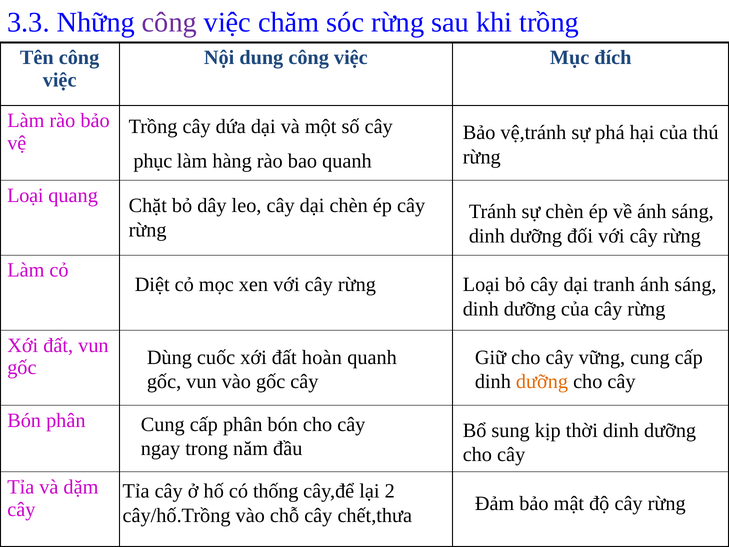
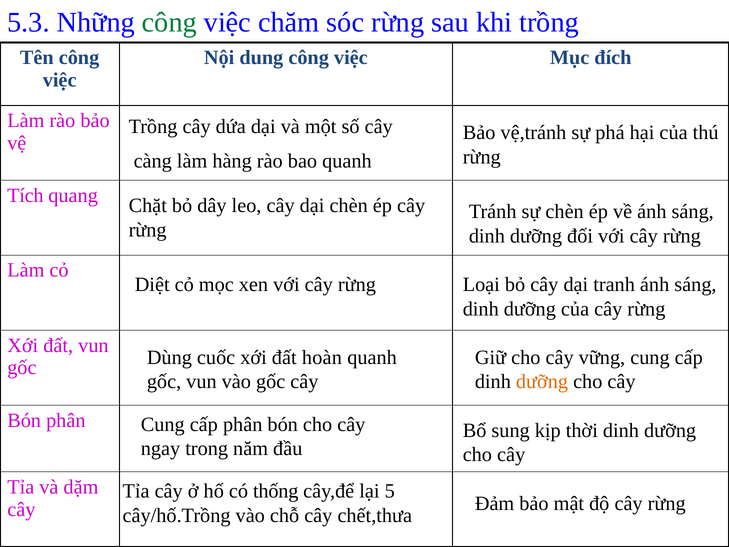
3.3: 3.3 -> 5.3
công at (169, 23) colour: purple -> green
phục: phục -> càng
Loại at (25, 195): Loại -> Tích
2: 2 -> 5
